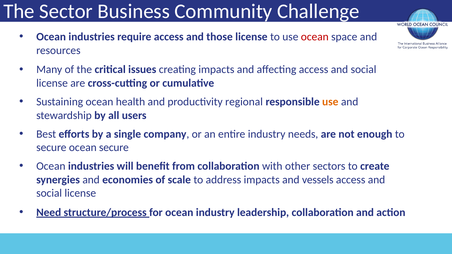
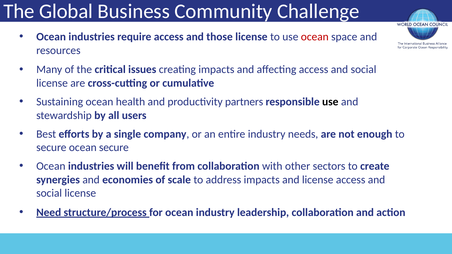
Sector: Sector -> Global
regional: regional -> partners
use at (330, 102) colour: orange -> black
and vessels: vessels -> license
